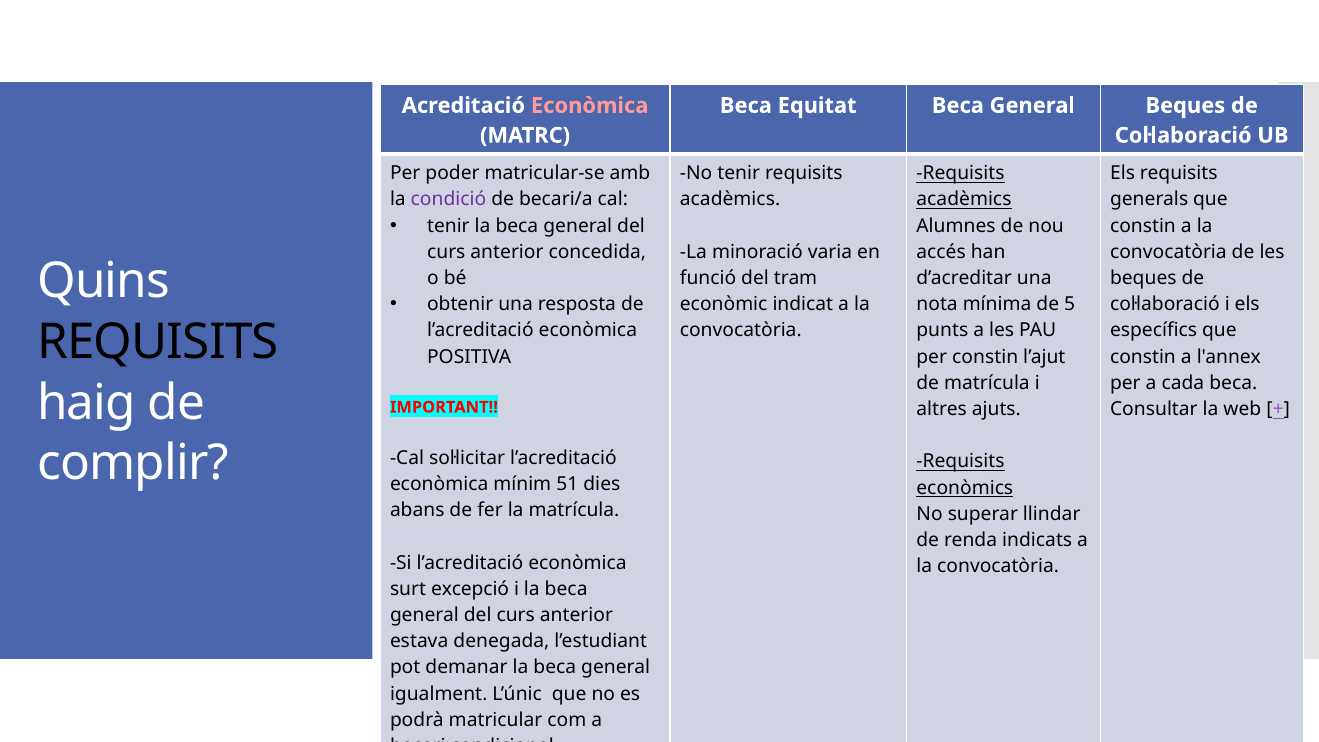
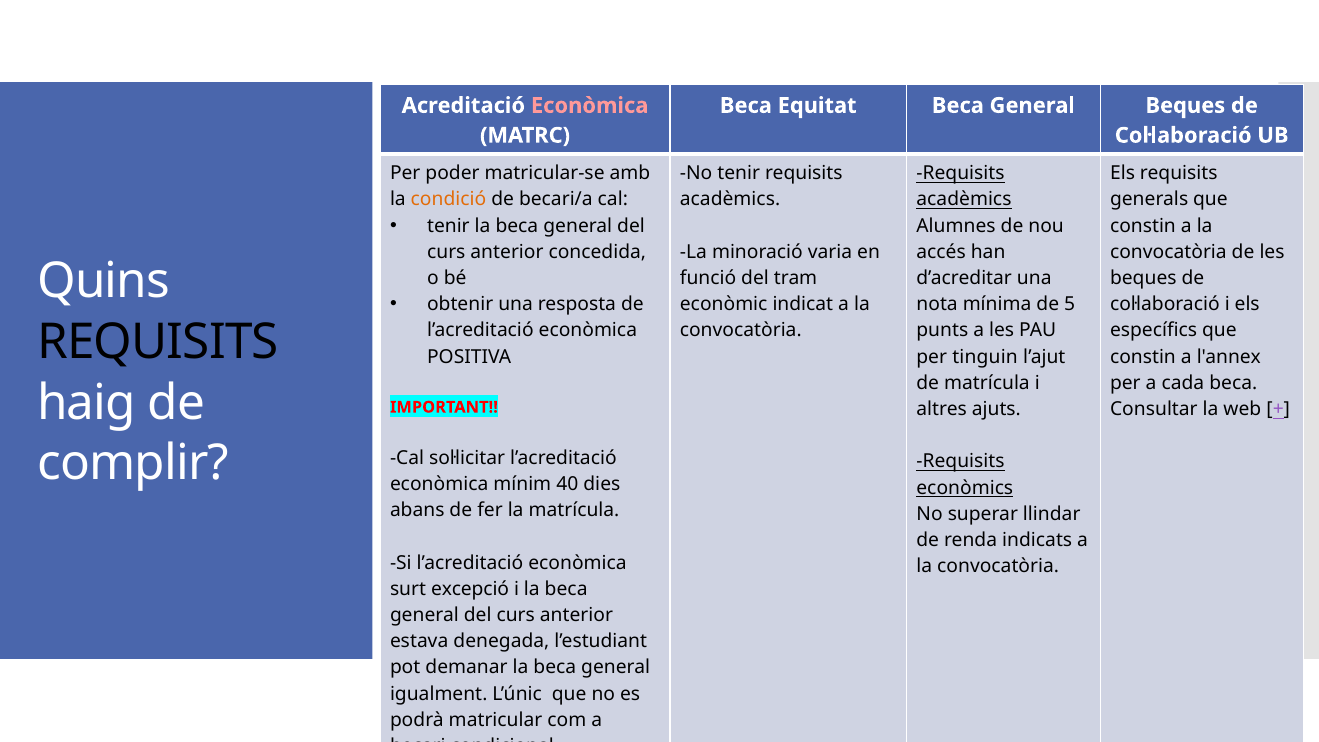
condició colour: purple -> orange
per constin: constin -> tinguin
51: 51 -> 40
